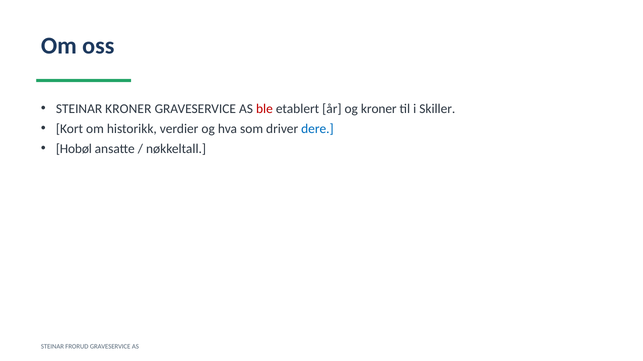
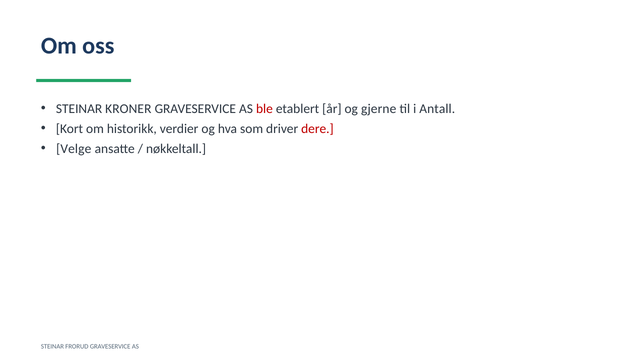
og kroner: kroner -> gjerne
Skiller: Skiller -> Antall
dere colour: blue -> red
Hobøl: Hobøl -> Velge
